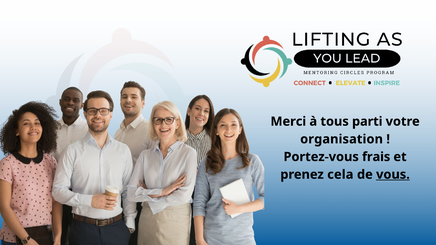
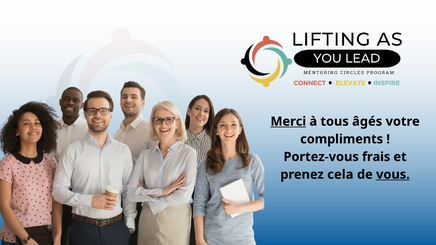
Merci underline: none -> present
parti: parti -> âgés
organisation: organisation -> compliments
